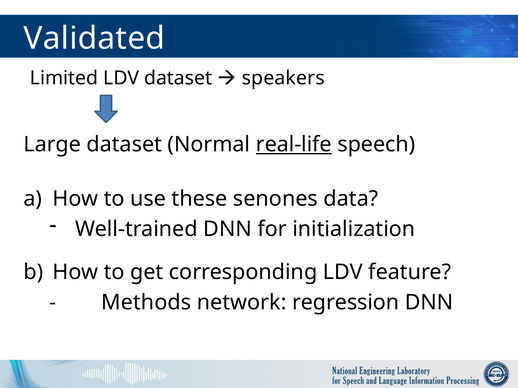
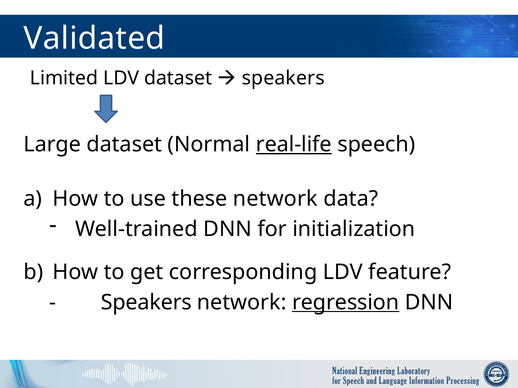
these senones: senones -> network
Methods at (146, 303): Methods -> Speakers
regression underline: none -> present
